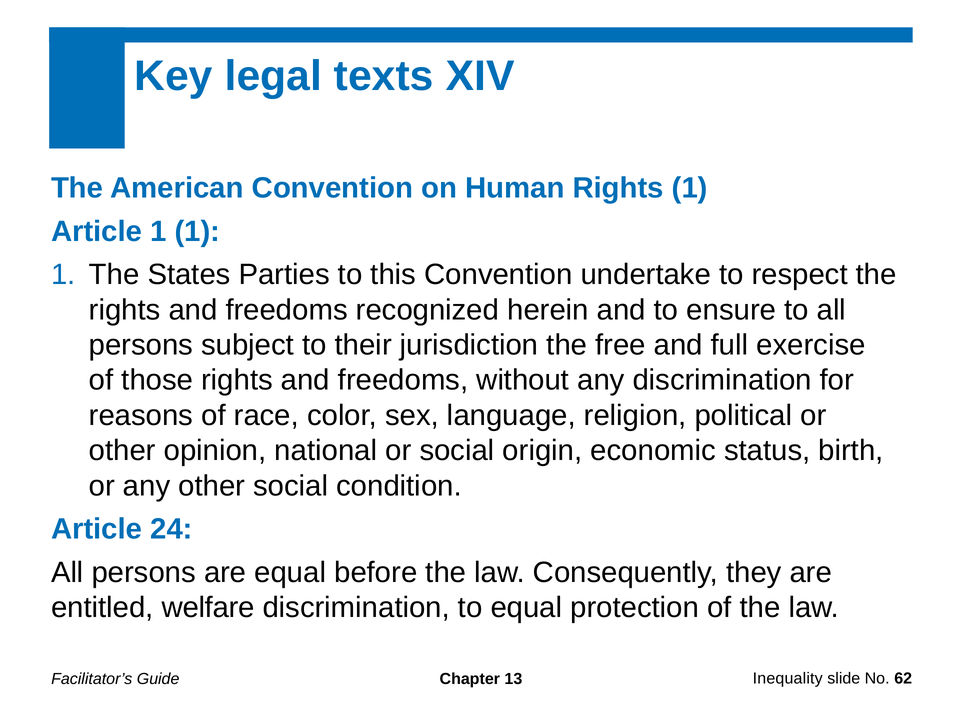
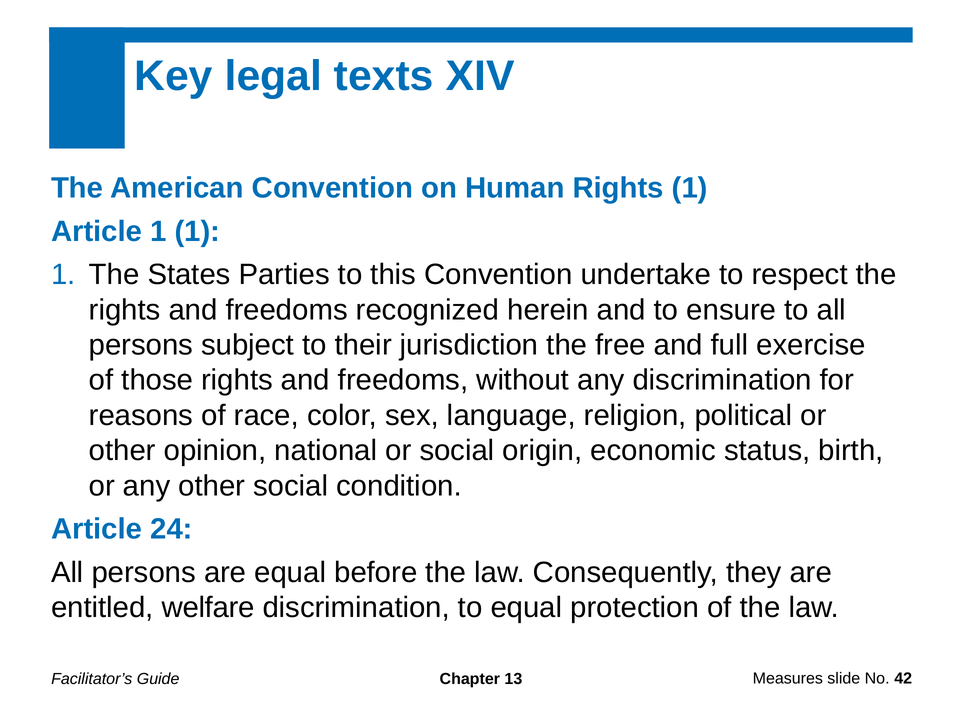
Inequality: Inequality -> Measures
62: 62 -> 42
